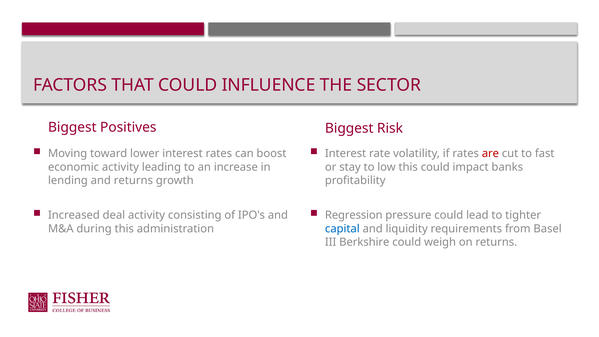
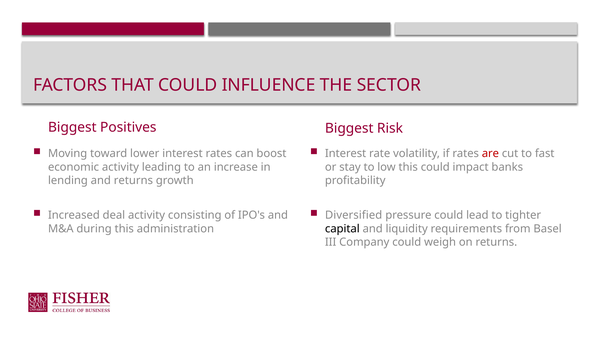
Regression: Regression -> Diversified
capital colour: blue -> black
Berkshire: Berkshire -> Company
